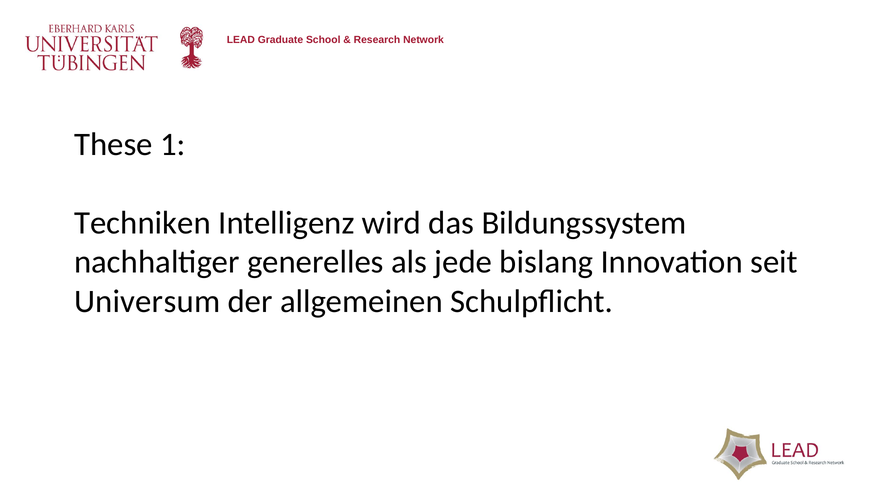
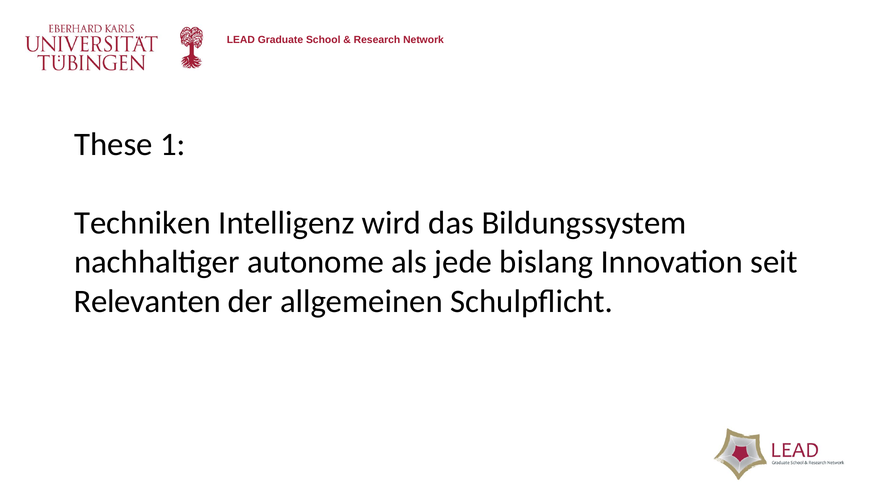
generelles: generelles -> autonome
Universum: Universum -> Relevanten
